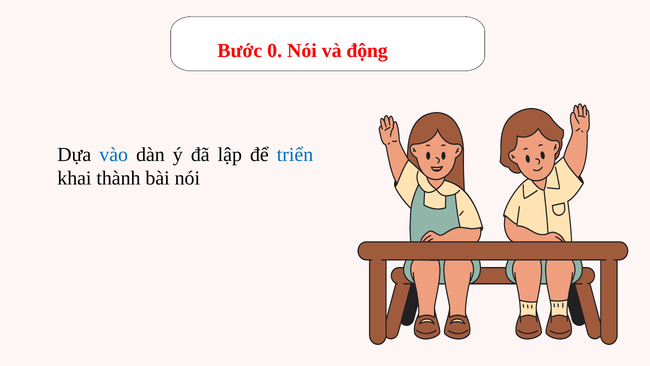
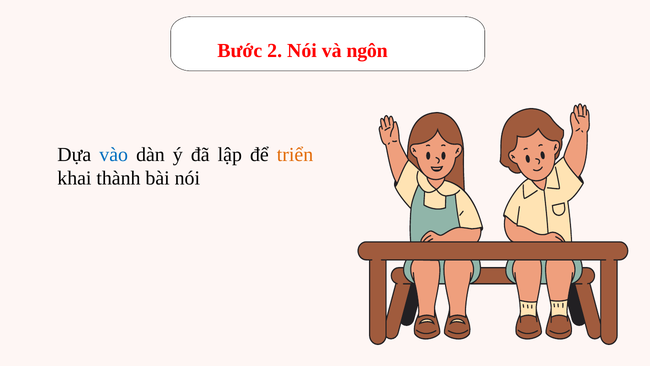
0: 0 -> 2
động: động -> ngôn
triển colour: blue -> orange
